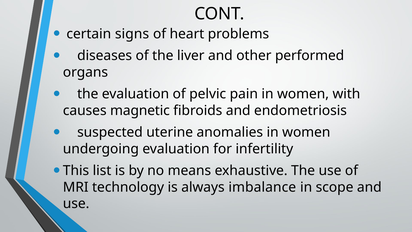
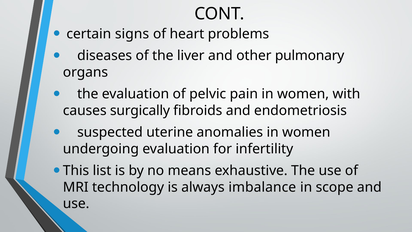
performed: performed -> pulmonary
magnetic: magnetic -> surgically
